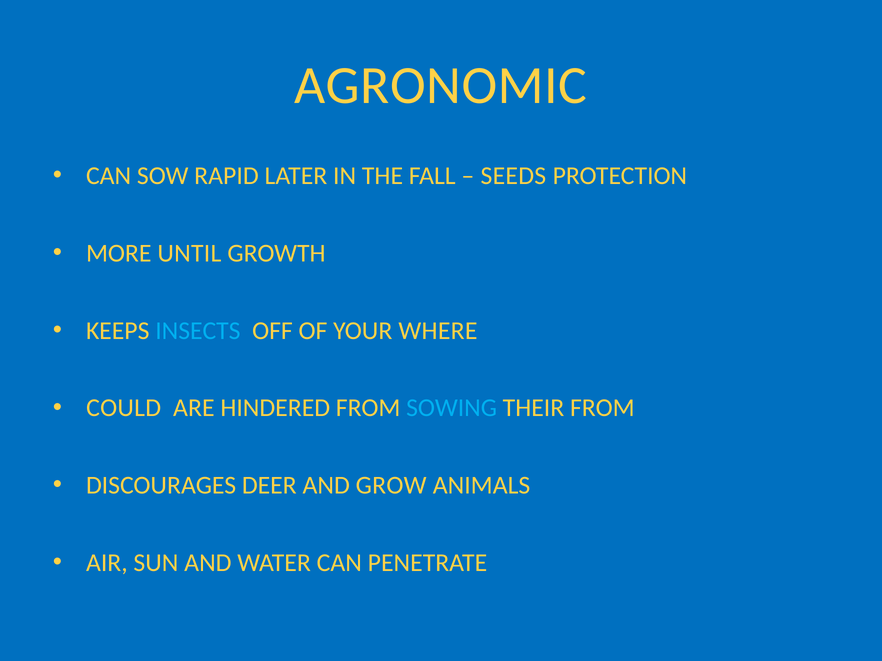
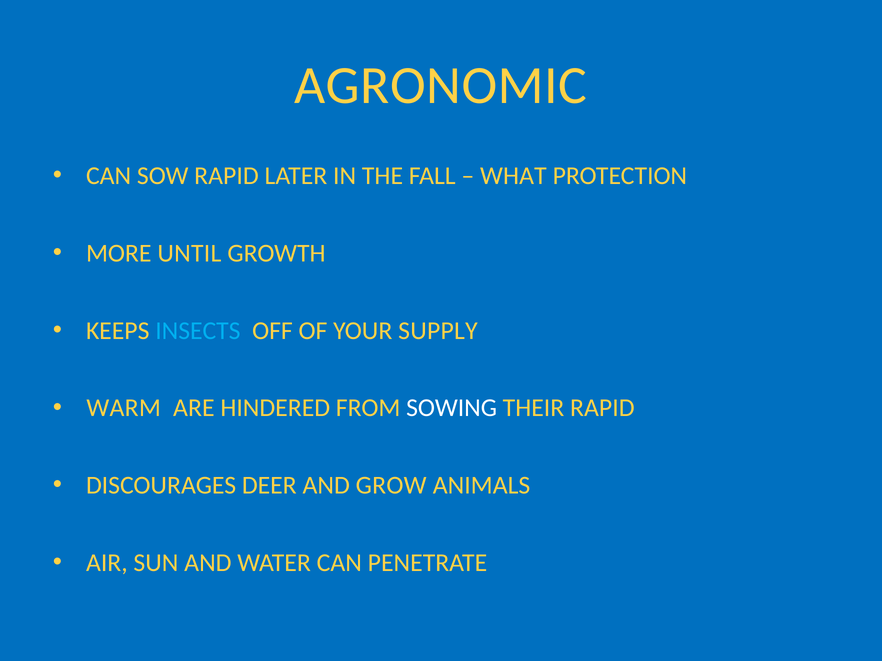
SEEDS: SEEDS -> WHAT
WHERE: WHERE -> SUPPLY
COULD: COULD -> WARM
SOWING colour: light blue -> white
THEIR FROM: FROM -> RAPID
